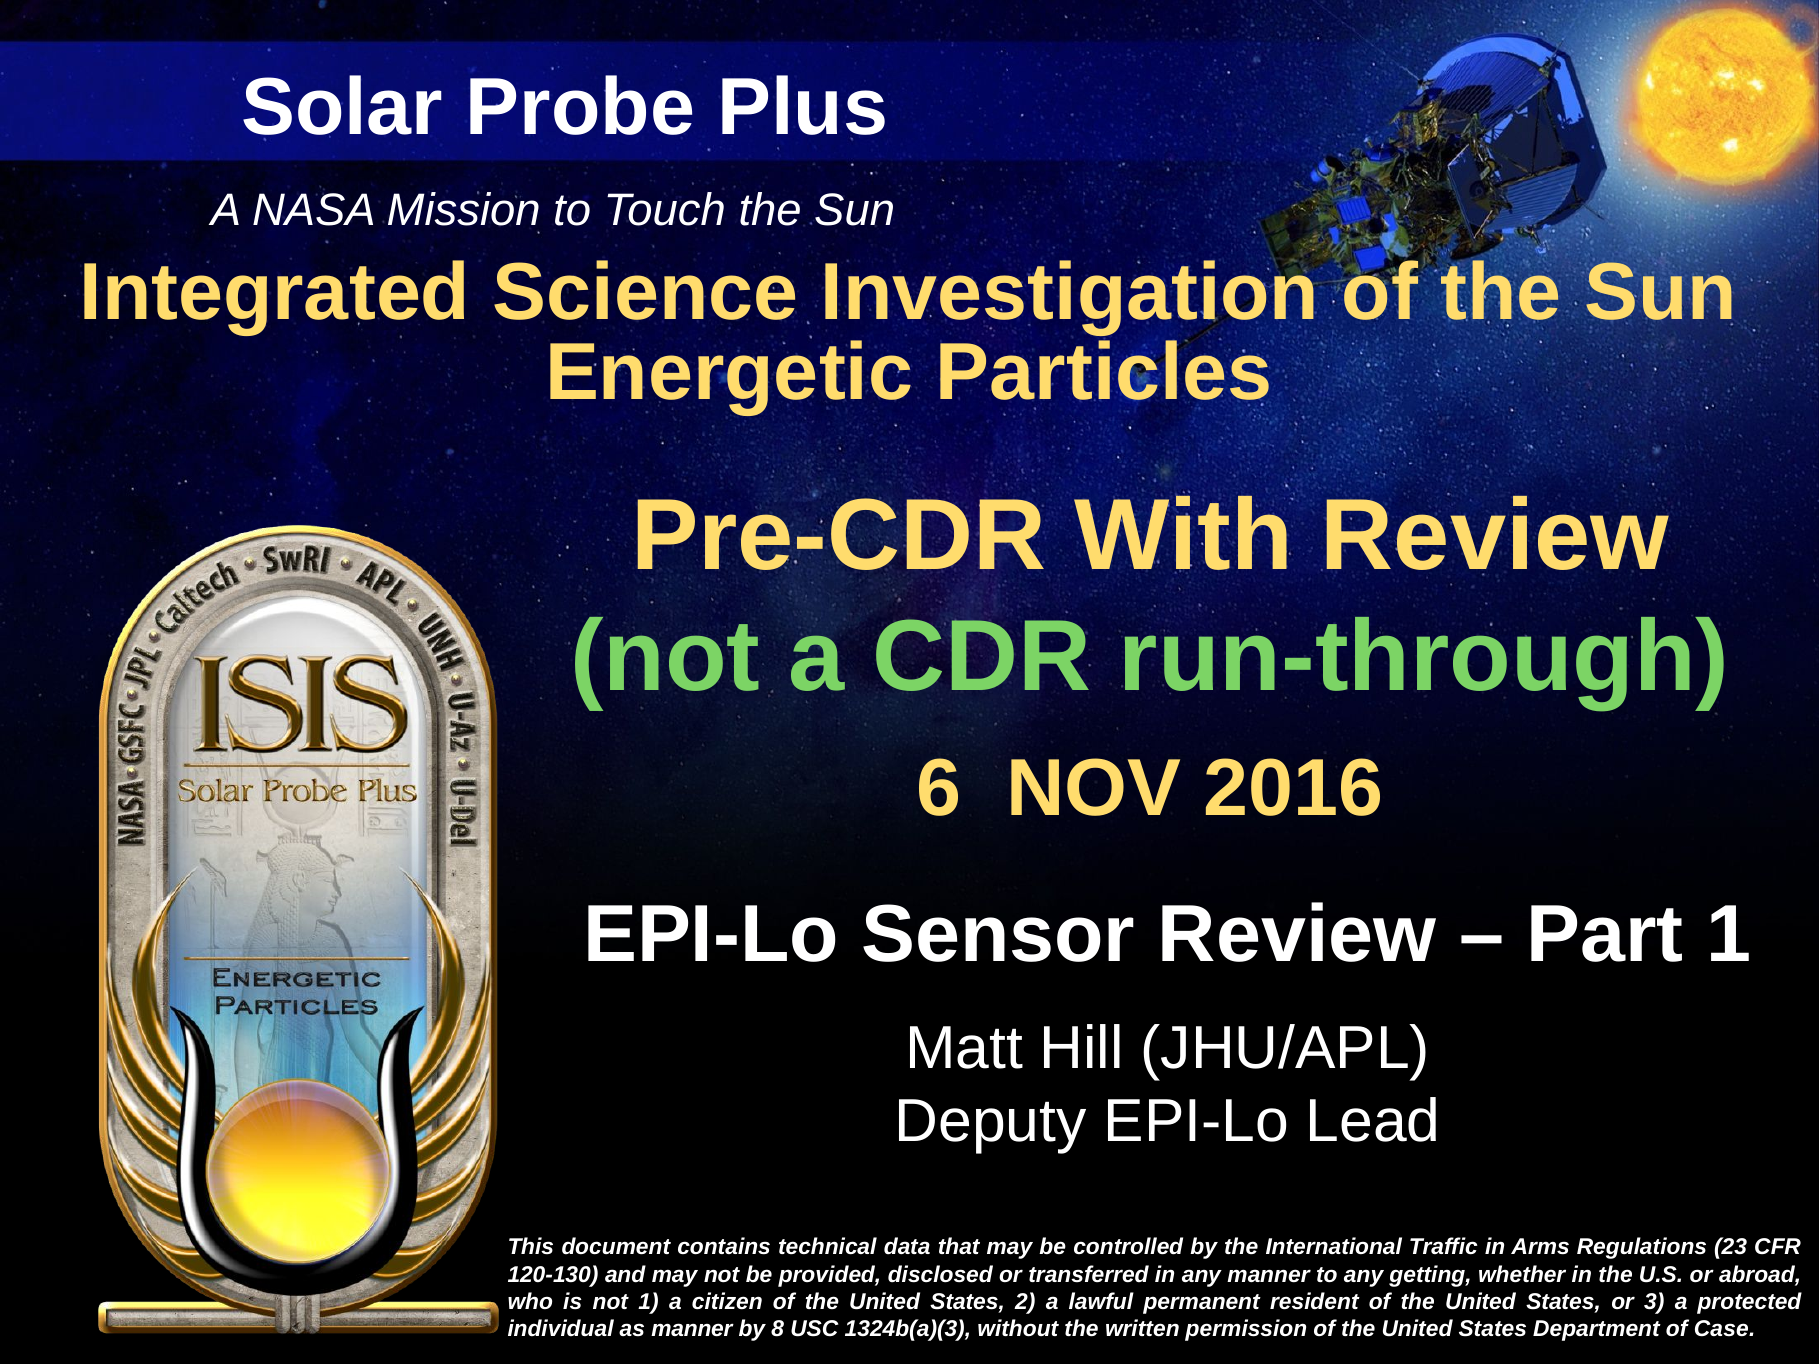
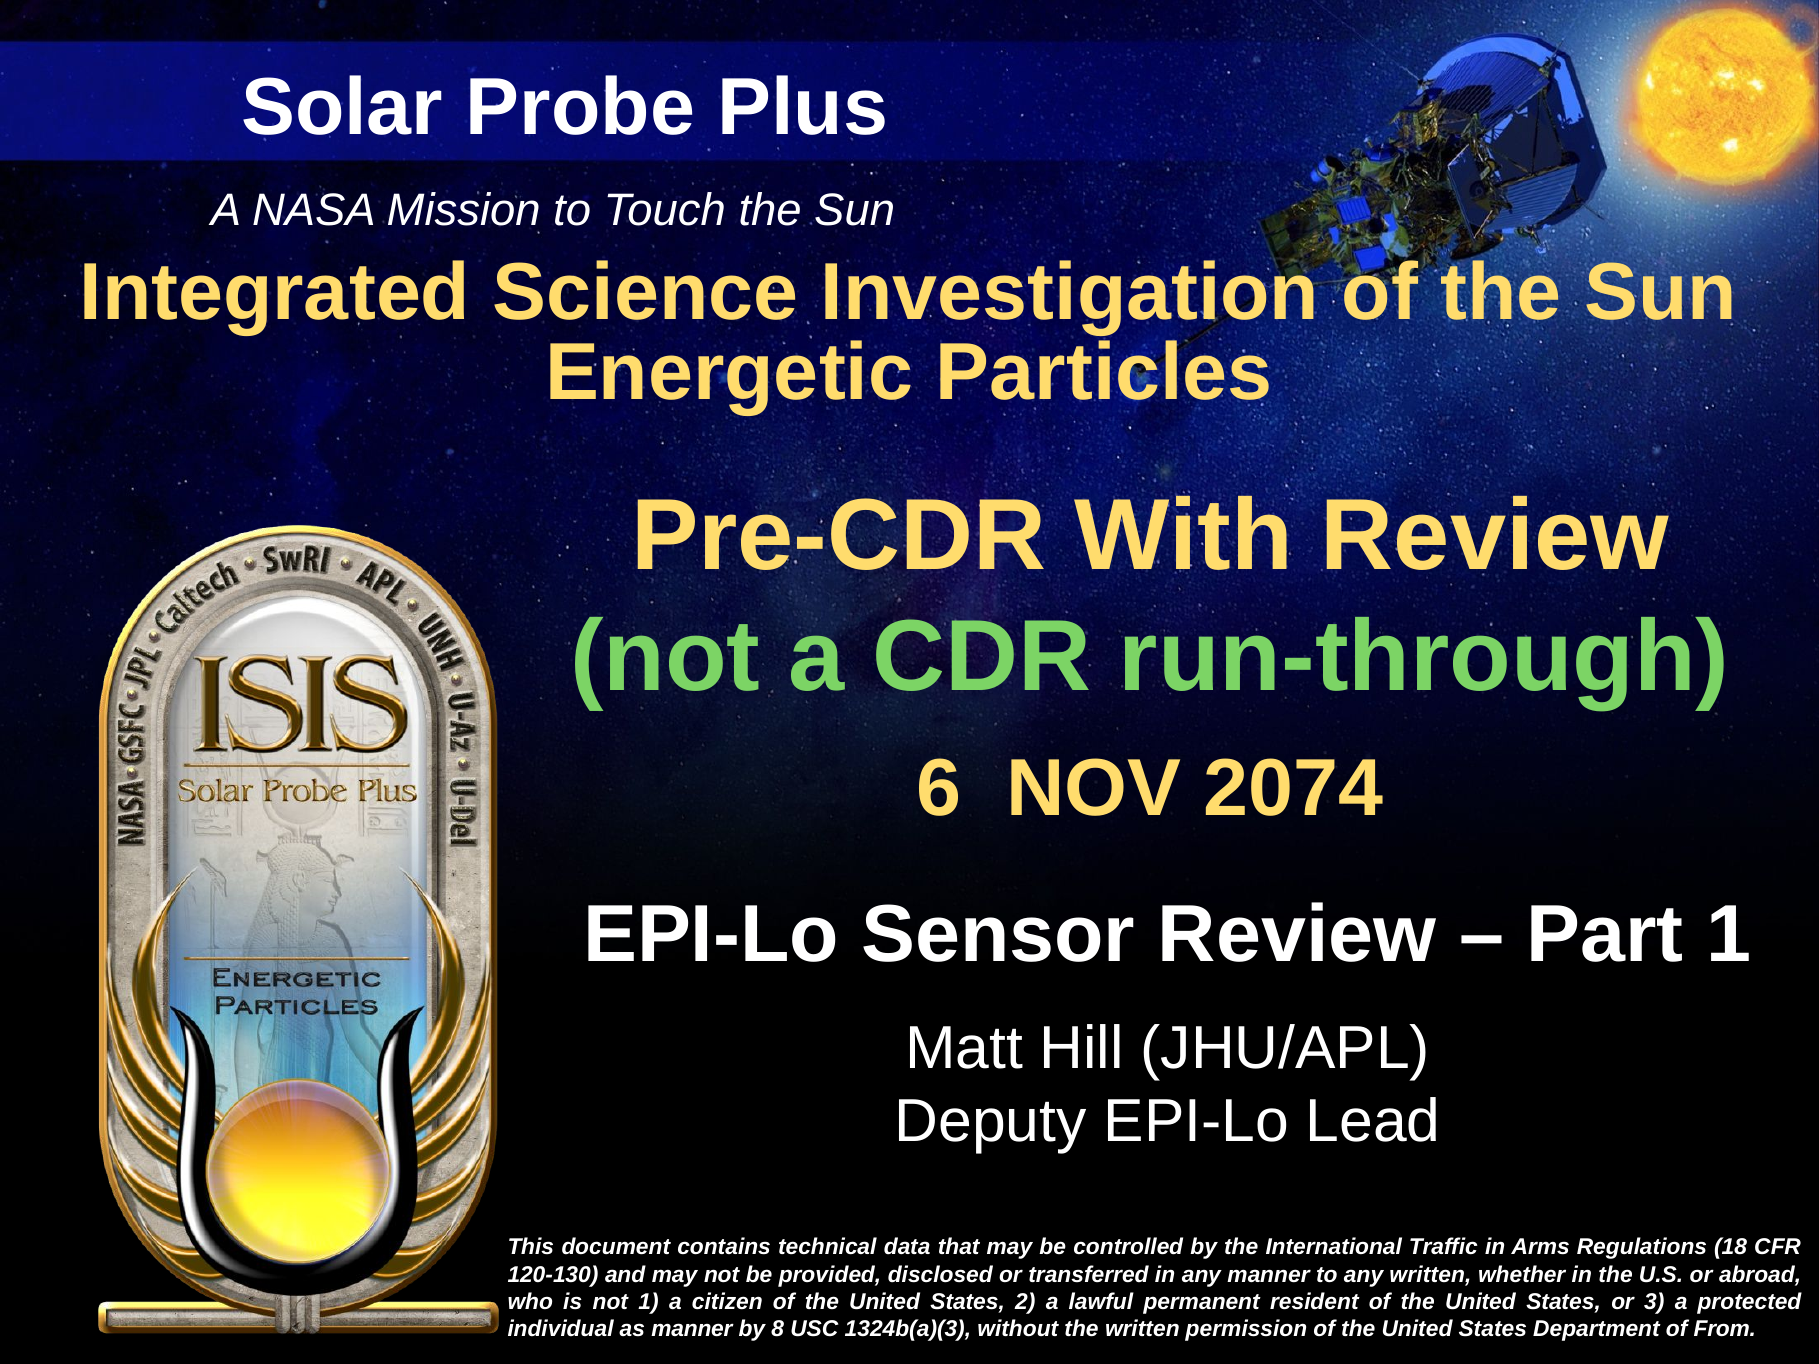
2016: 2016 -> 2074
23: 23 -> 18
any getting: getting -> written
Case: Case -> From
